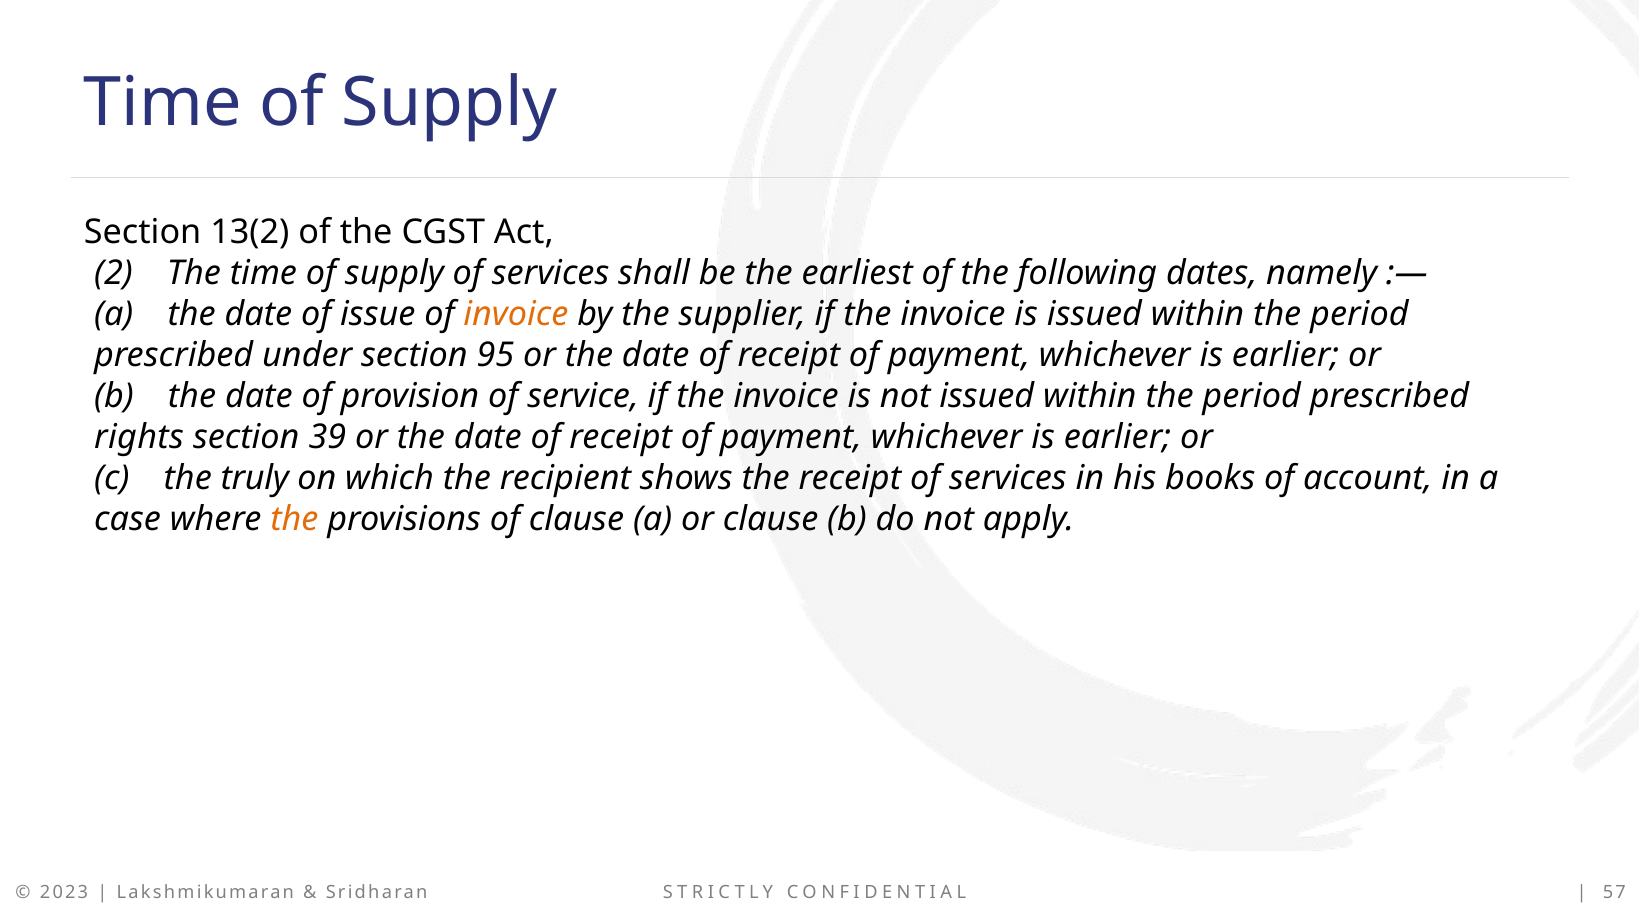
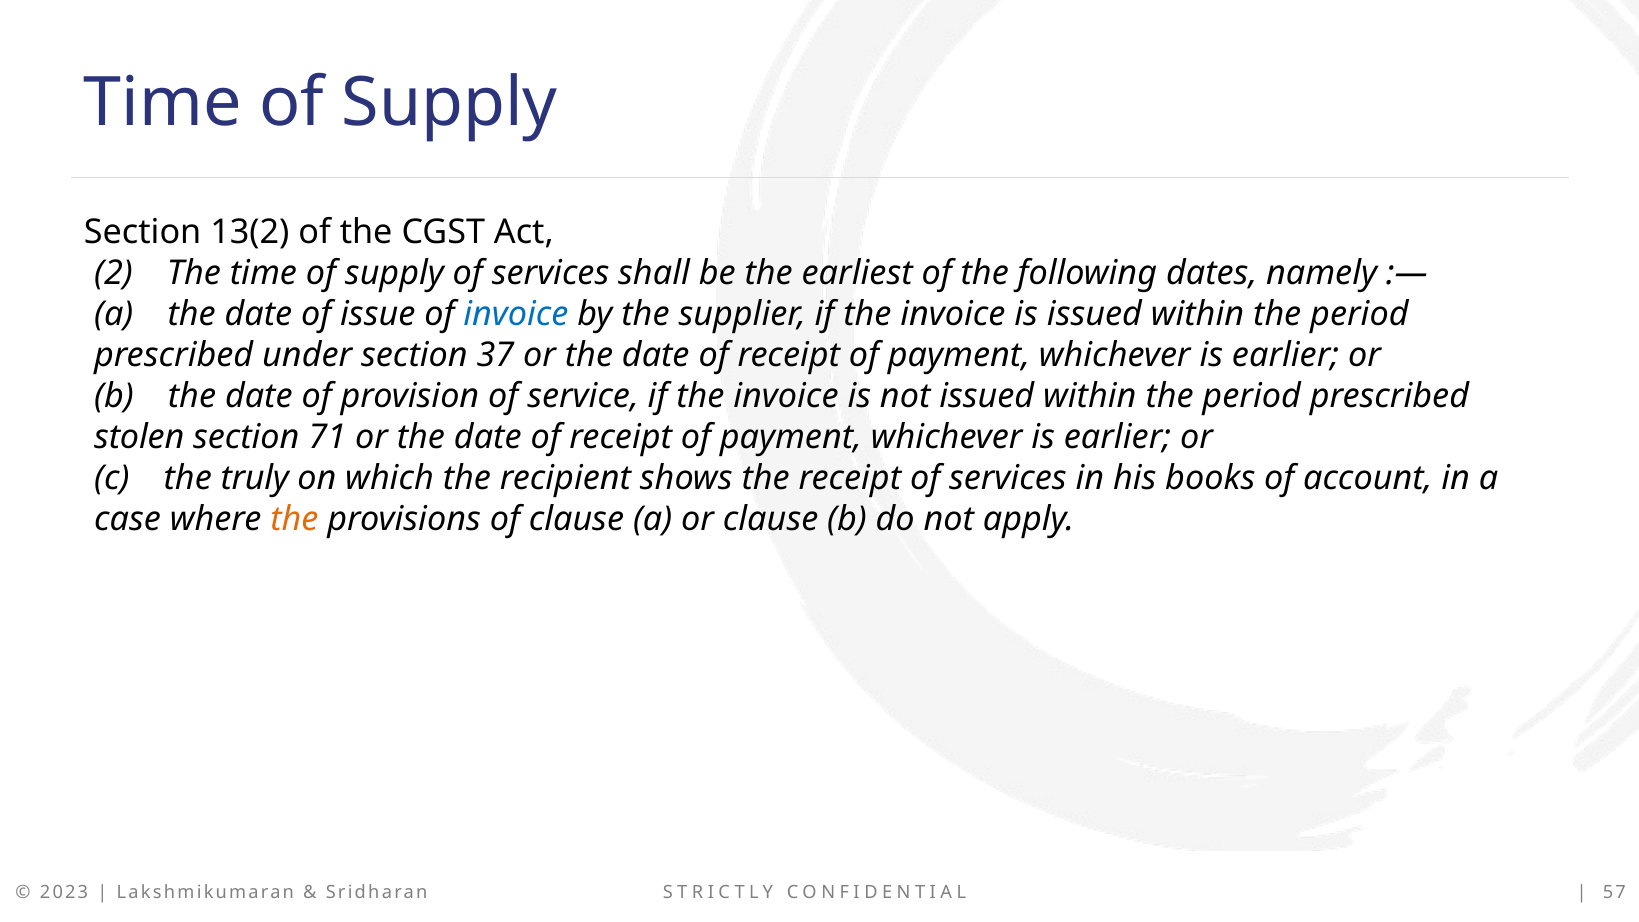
invoice at (516, 314) colour: orange -> blue
95: 95 -> 37
rights: rights -> stolen
39: 39 -> 71
